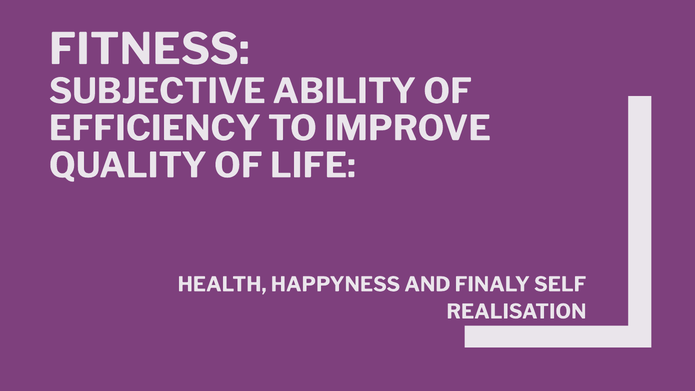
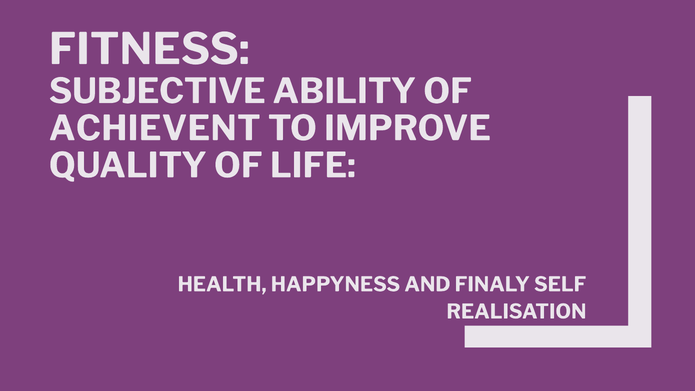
EFFICIENCY: EFFICIENCY -> ACHIEVENT
